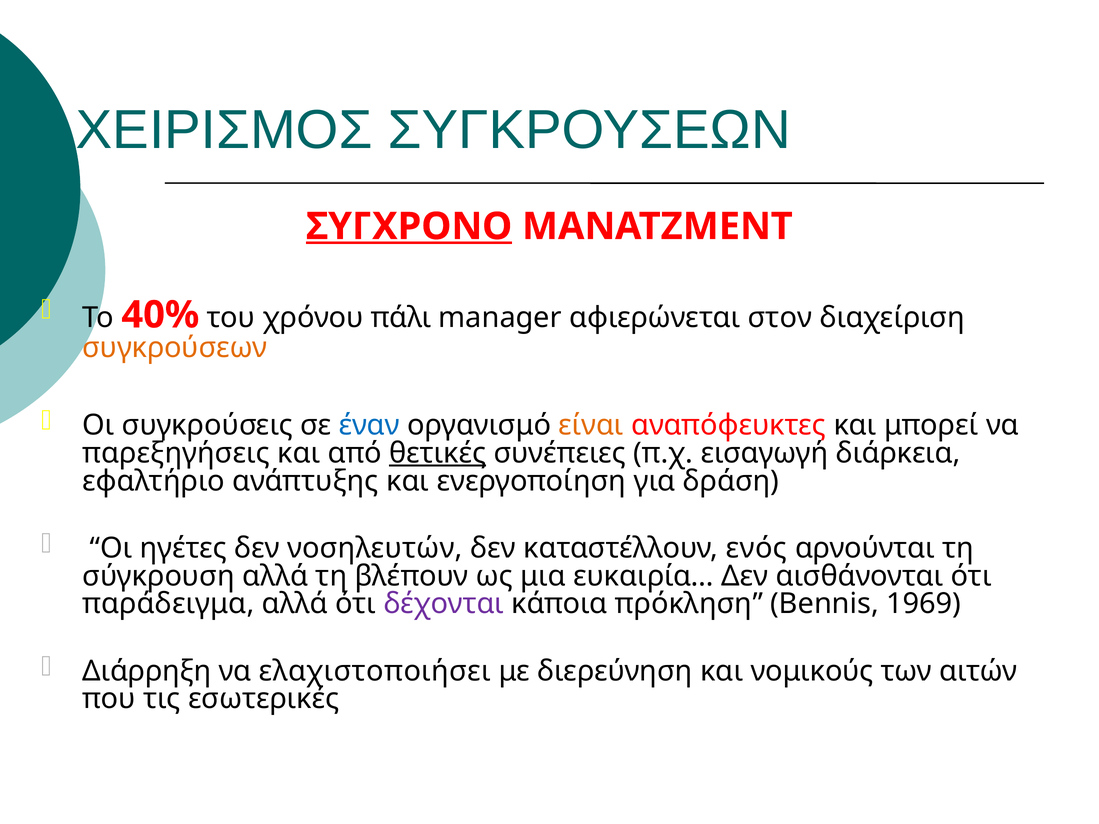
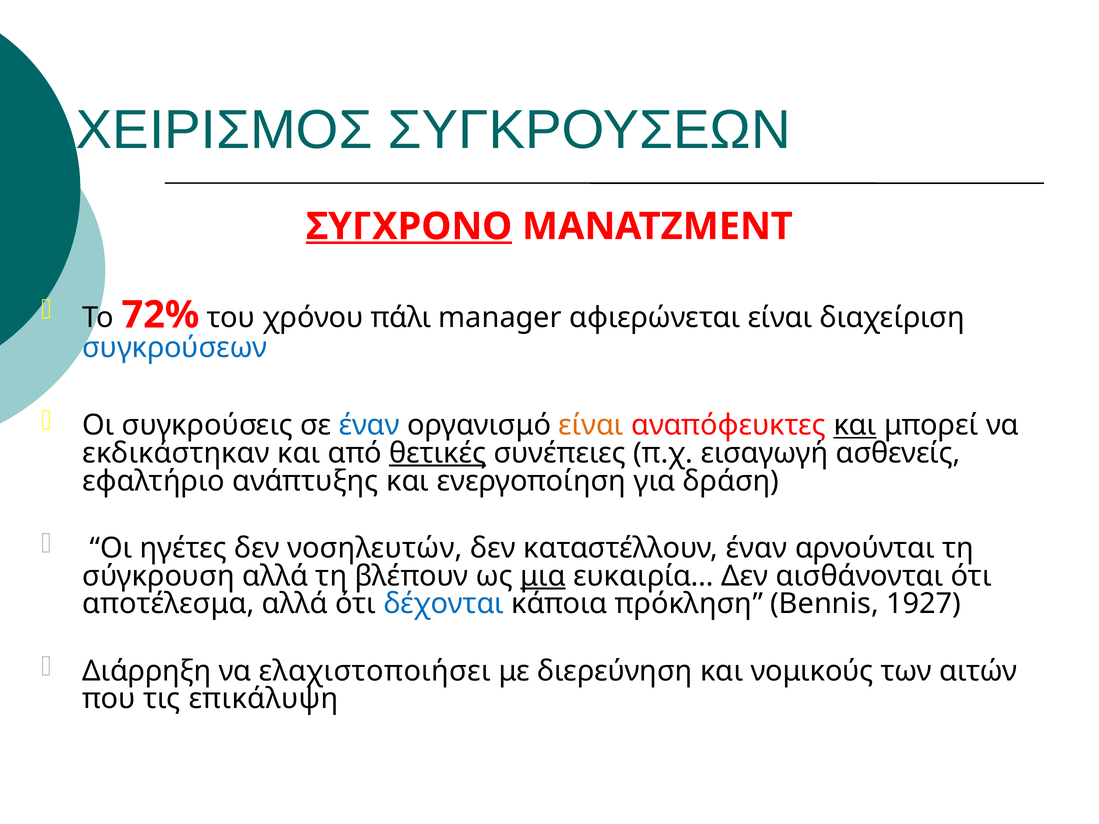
40%: 40% -> 72%
αφιερώνεται στον: στον -> είναι
συγκρούσεων colour: orange -> blue
και at (855, 425) underline: none -> present
παρεξηγήσεις: παρεξηγήσεις -> εκδικάστηκαν
διάρκεια: διάρκεια -> ασθενείς
καταστέλλουν ενός: ενός -> έναν
μια underline: none -> present
παράδειγμα: παράδειγμα -> αποτέλεσμα
δέχονται colour: purple -> blue
1969: 1969 -> 1927
εσωτερικές: εσωτερικές -> επικάλυψη
